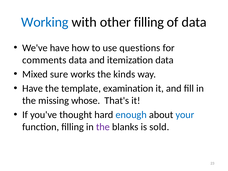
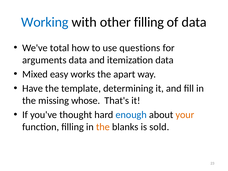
We've have: have -> total
comments: comments -> arguments
sure: sure -> easy
kinds: kinds -> apart
examination: examination -> determining
your colour: blue -> orange
the at (103, 127) colour: purple -> orange
